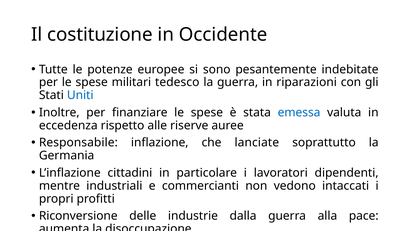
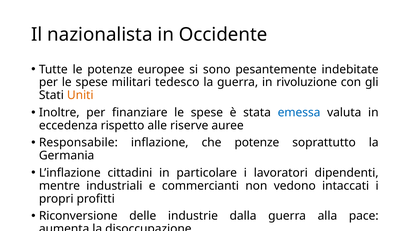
costituzione: costituzione -> nazionalista
riparazioni: riparazioni -> rivoluzione
Uniti colour: blue -> orange
che lanciate: lanciate -> potenze
